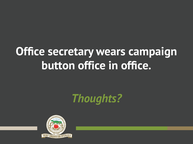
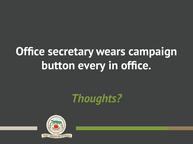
button office: office -> every
